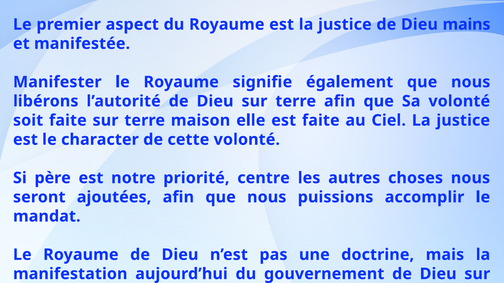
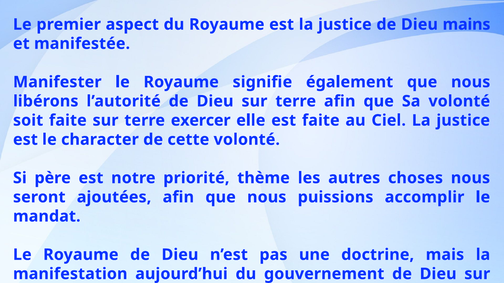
maison: maison -> exercer
centre: centre -> thème
